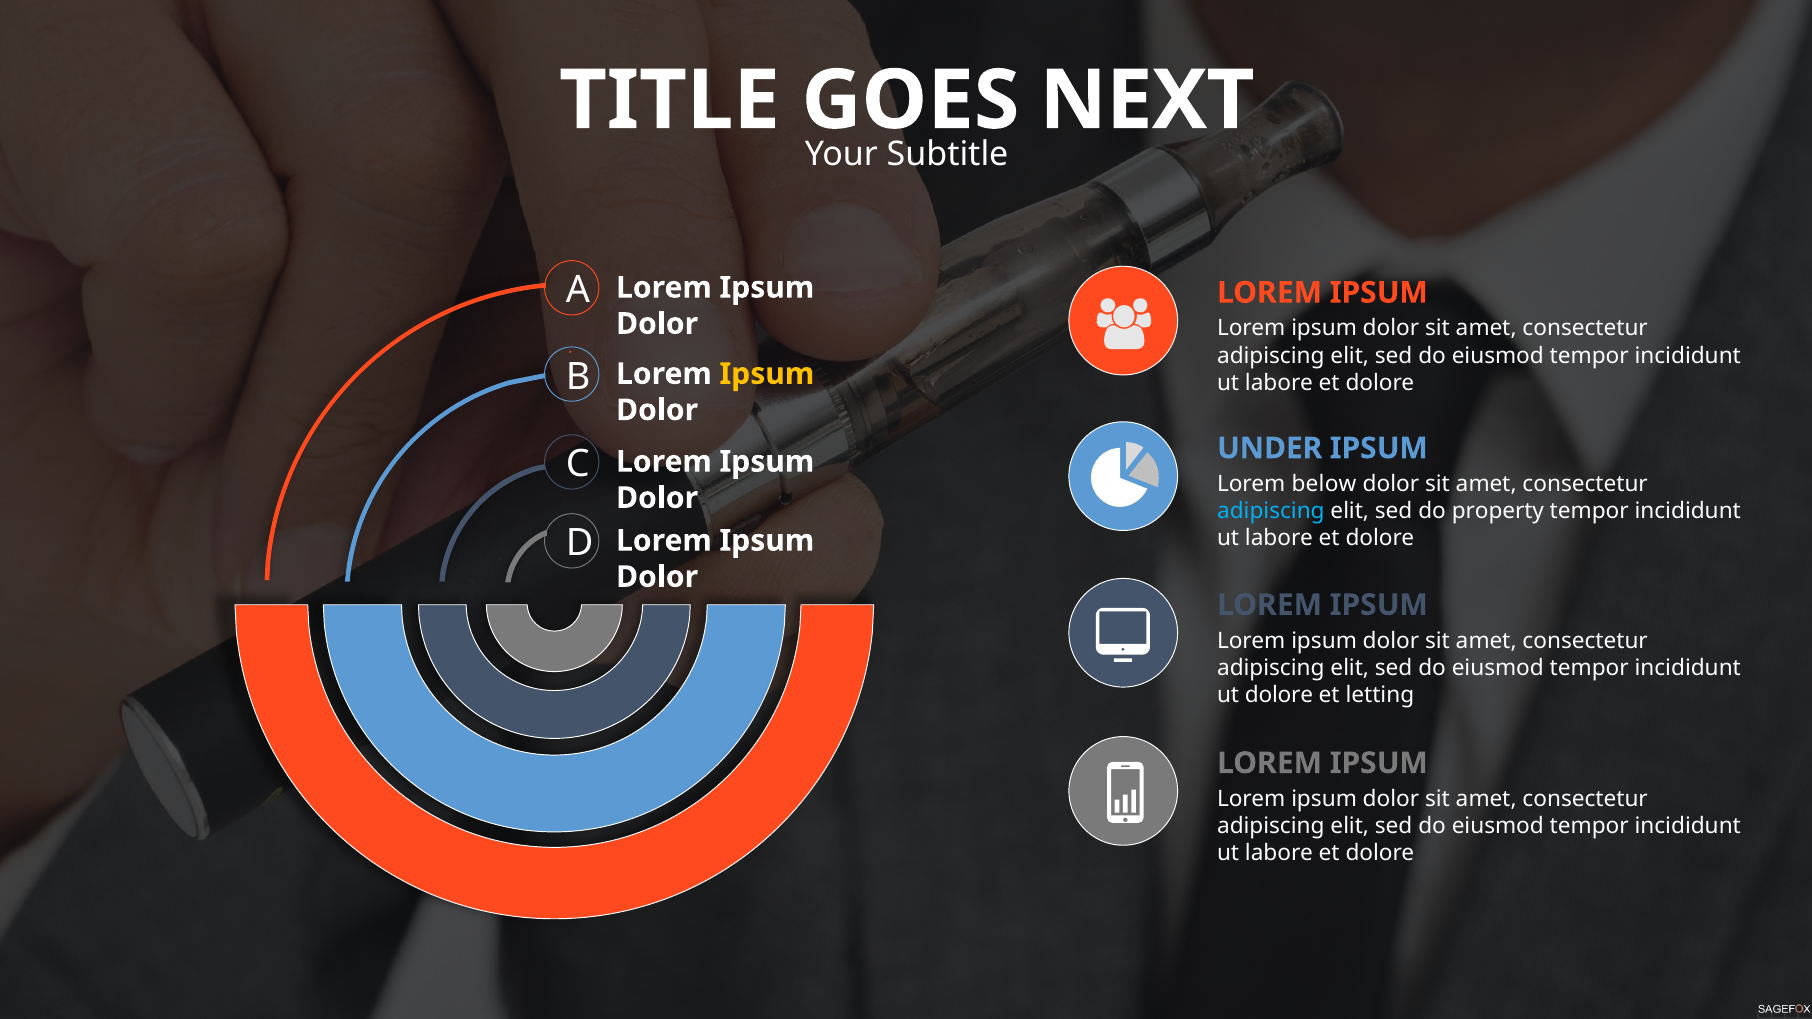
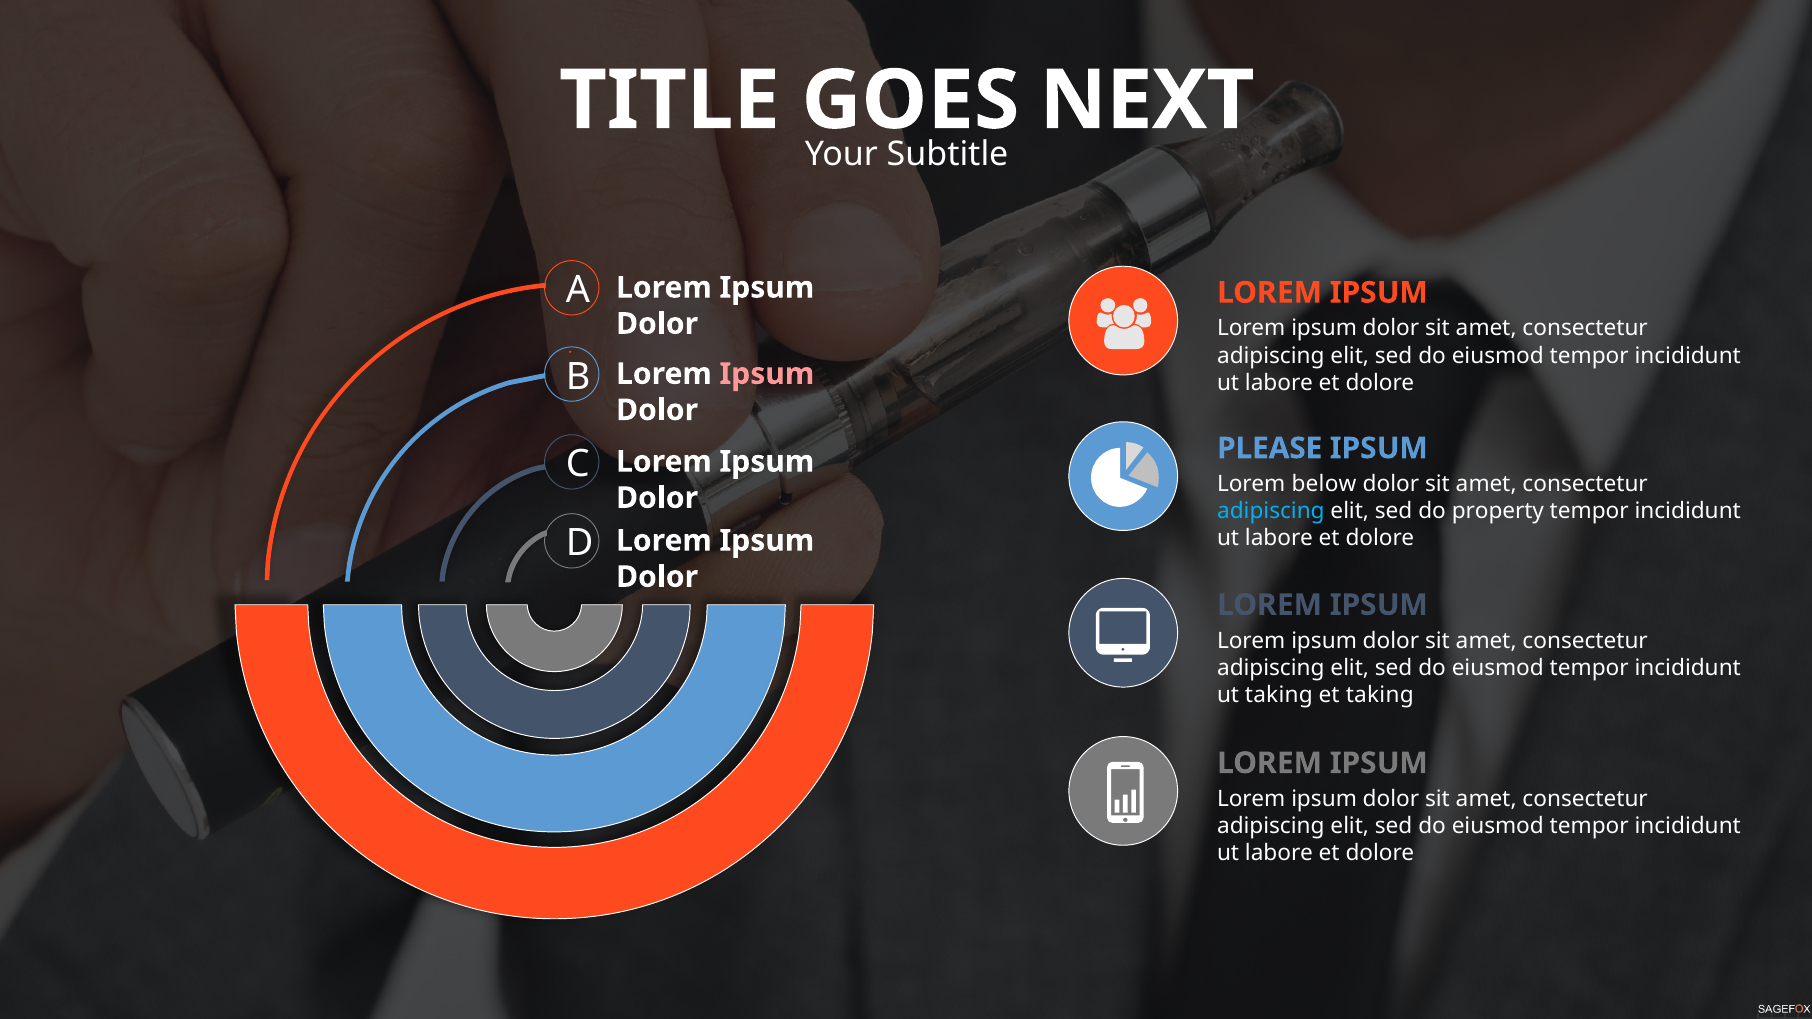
Ipsum at (767, 374) colour: yellow -> pink
UNDER: UNDER -> PLEASE
ut dolore: dolore -> taking
et letting: letting -> taking
